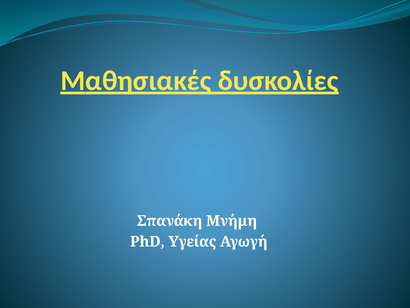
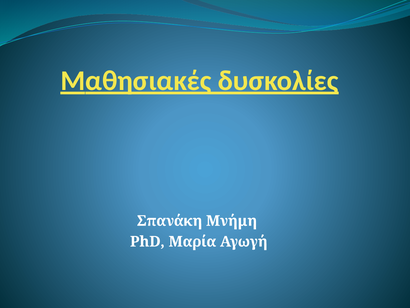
Υγείας: Υγείας -> Μαρία
